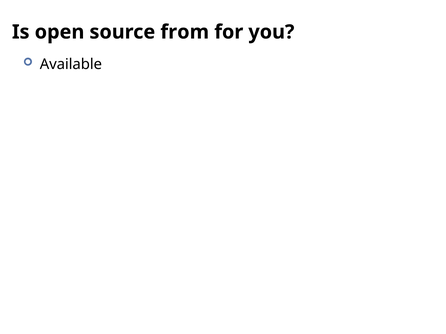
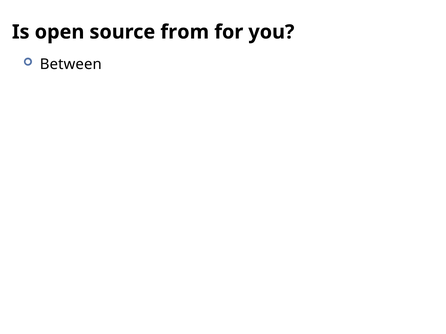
Available: Available -> Between
